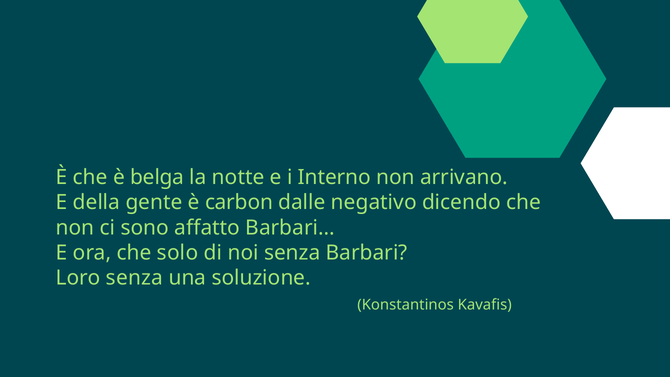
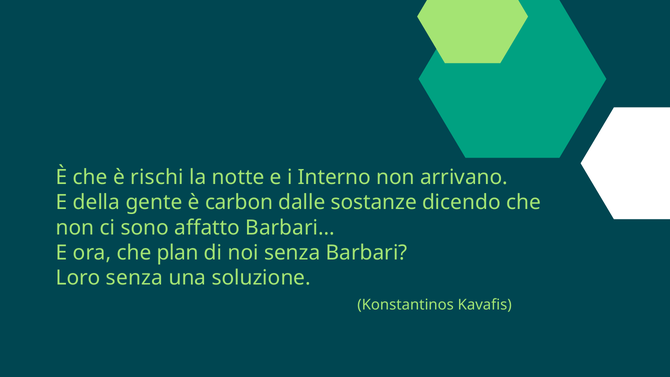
belga: belga -> rischi
negativo: negativo -> sostanze
solo: solo -> plan
